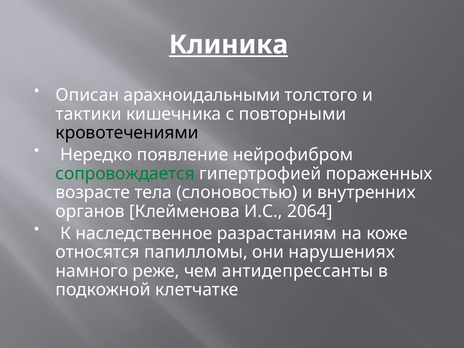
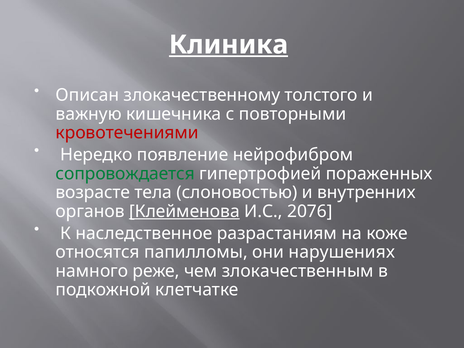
арахноидальными: арахноидальными -> злокачественному
тактики: тактики -> важную
кровотечениями colour: black -> red
Клейменова underline: none -> present
2064: 2064 -> 2076
антидепрессанты: антидепрессанты -> злокачественным
